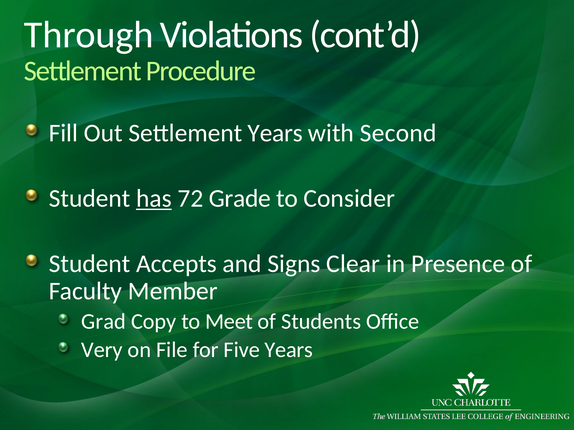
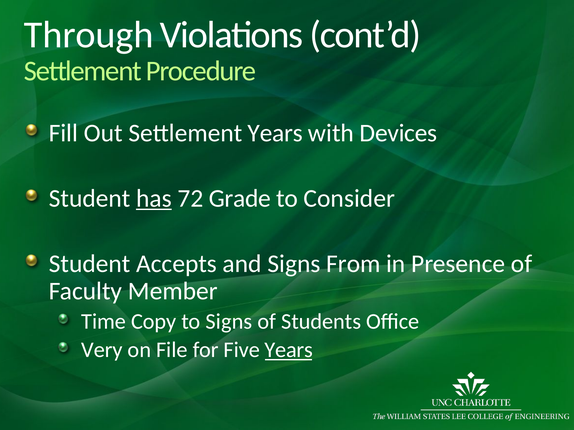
Second: Second -> Devices
Clear: Clear -> From
Grad: Grad -> Time
to Meet: Meet -> Signs
Years at (289, 350) underline: none -> present
